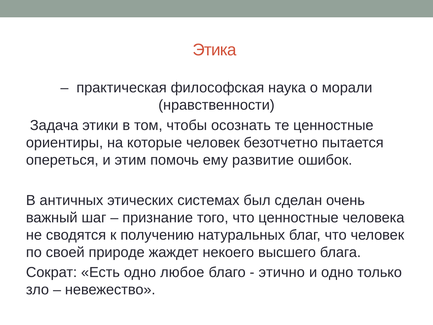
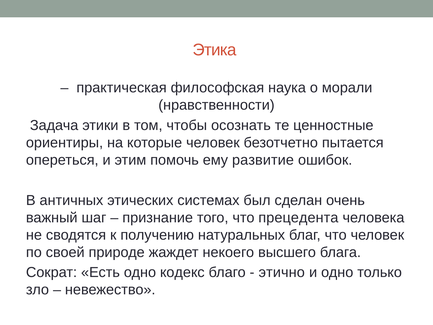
что ценностные: ценностные -> прецедента
любое: любое -> кодекс
